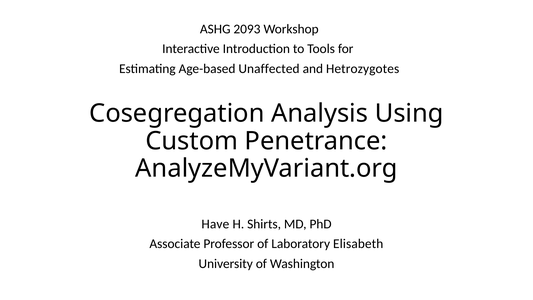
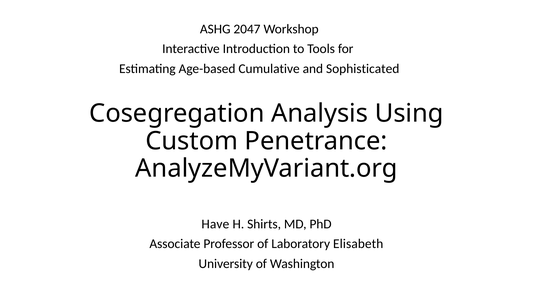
2093: 2093 -> 2047
Unaffected: Unaffected -> Cumulative
Hetrozygotes: Hetrozygotes -> Sophisticated
